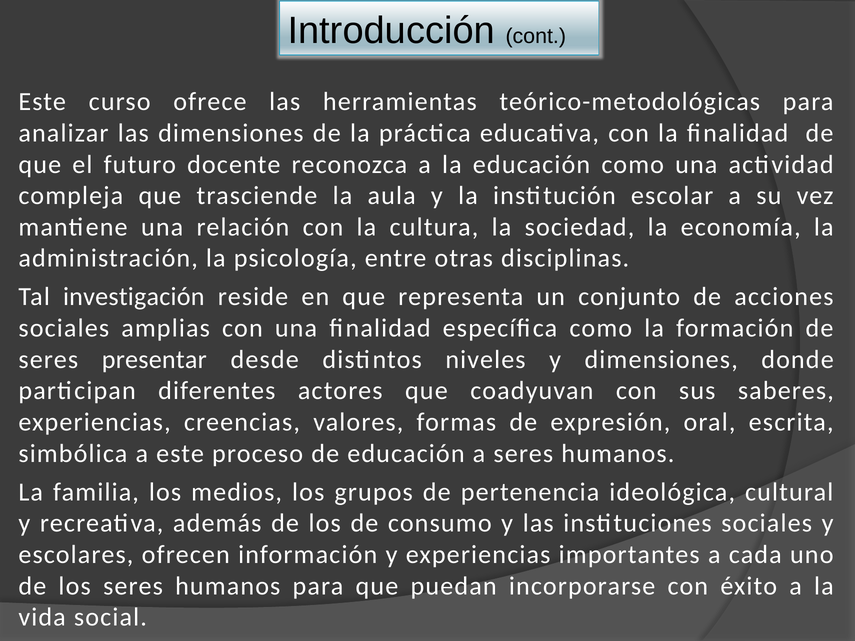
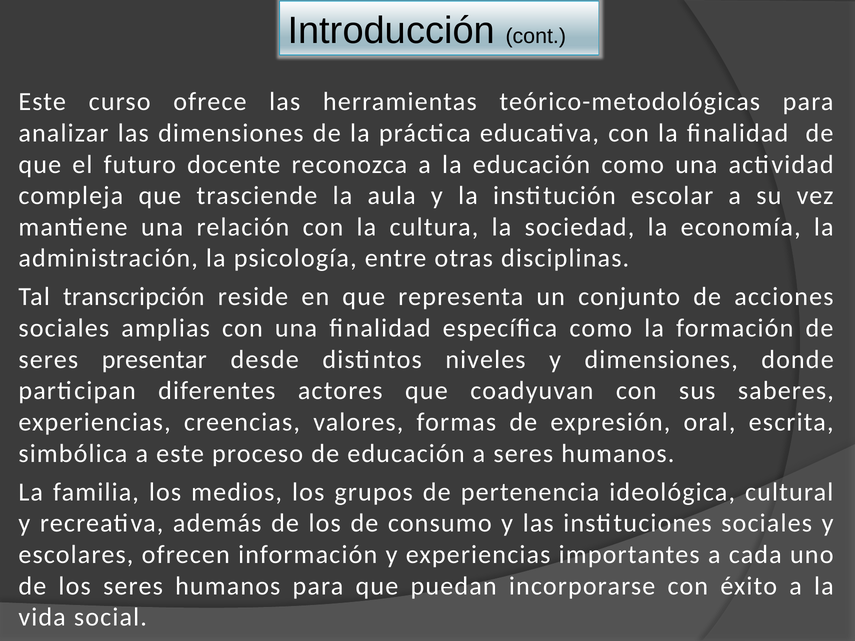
investigación: investigación -> transcripción
